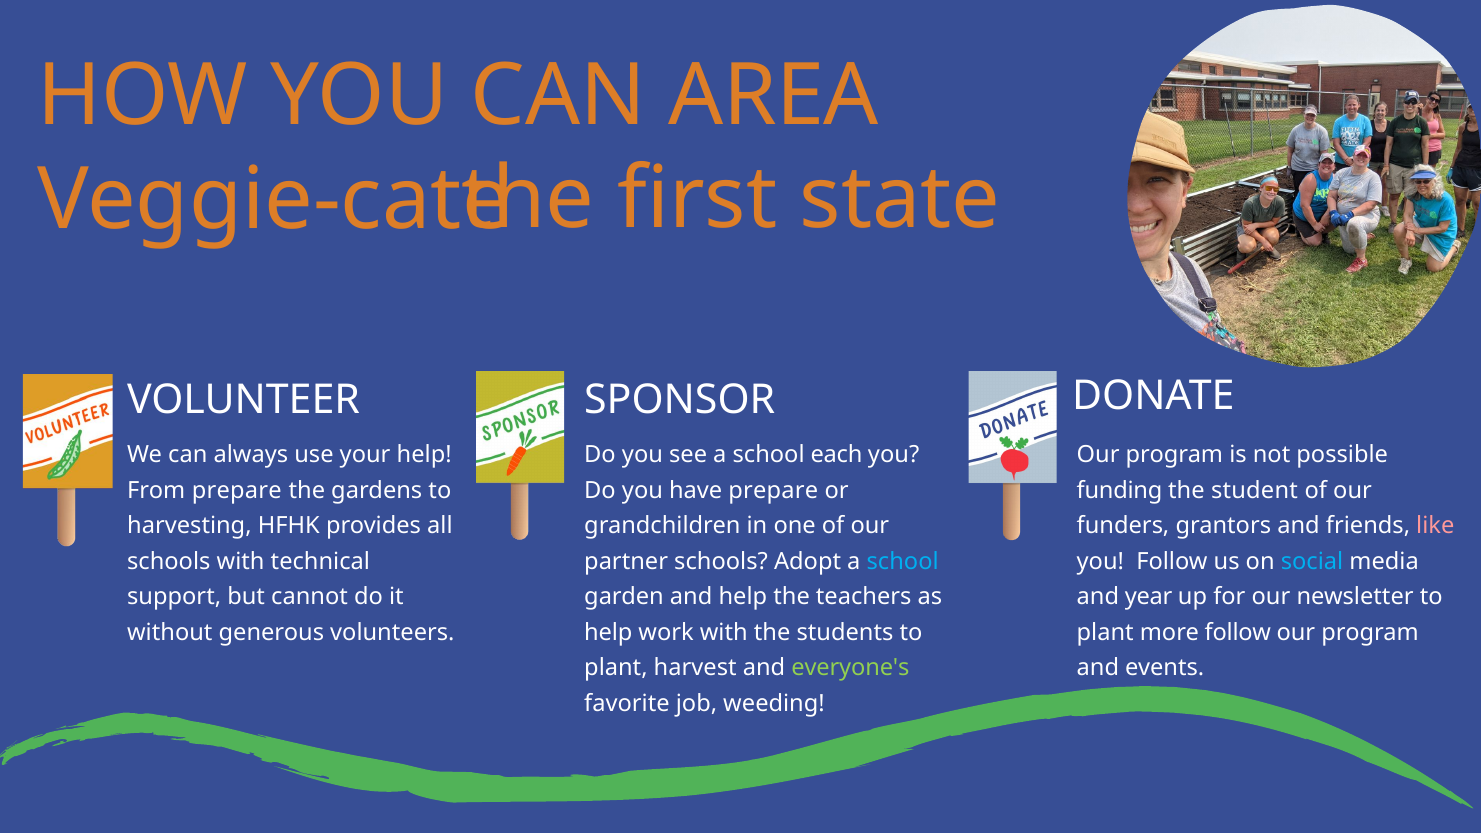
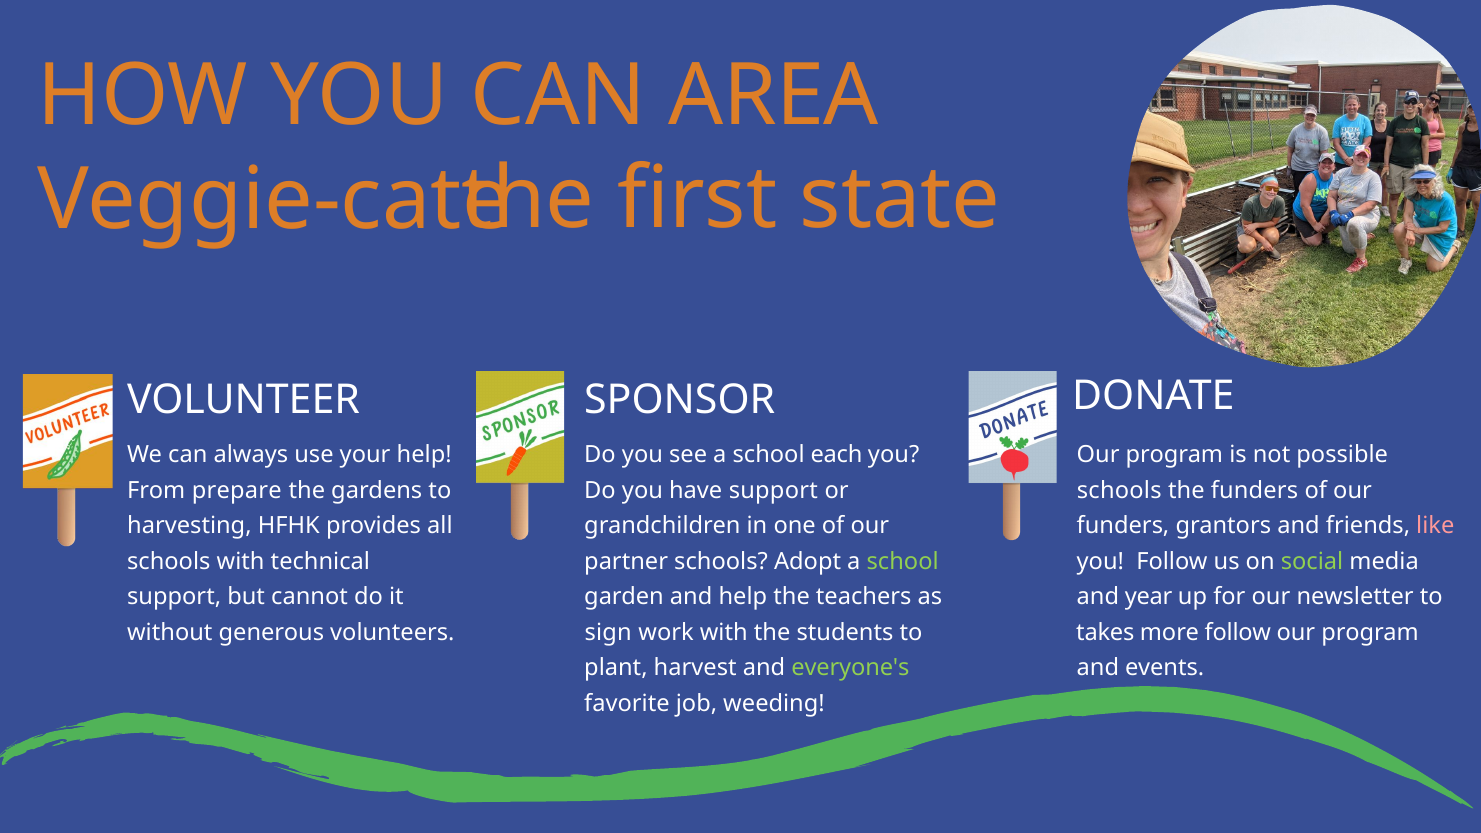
have prepare: prepare -> support
funding at (1119, 490): funding -> schools
the student: student -> funders
school at (903, 561) colour: light blue -> light green
social colour: light blue -> light green
help at (608, 632): help -> sign
plant at (1105, 632): plant -> takes
